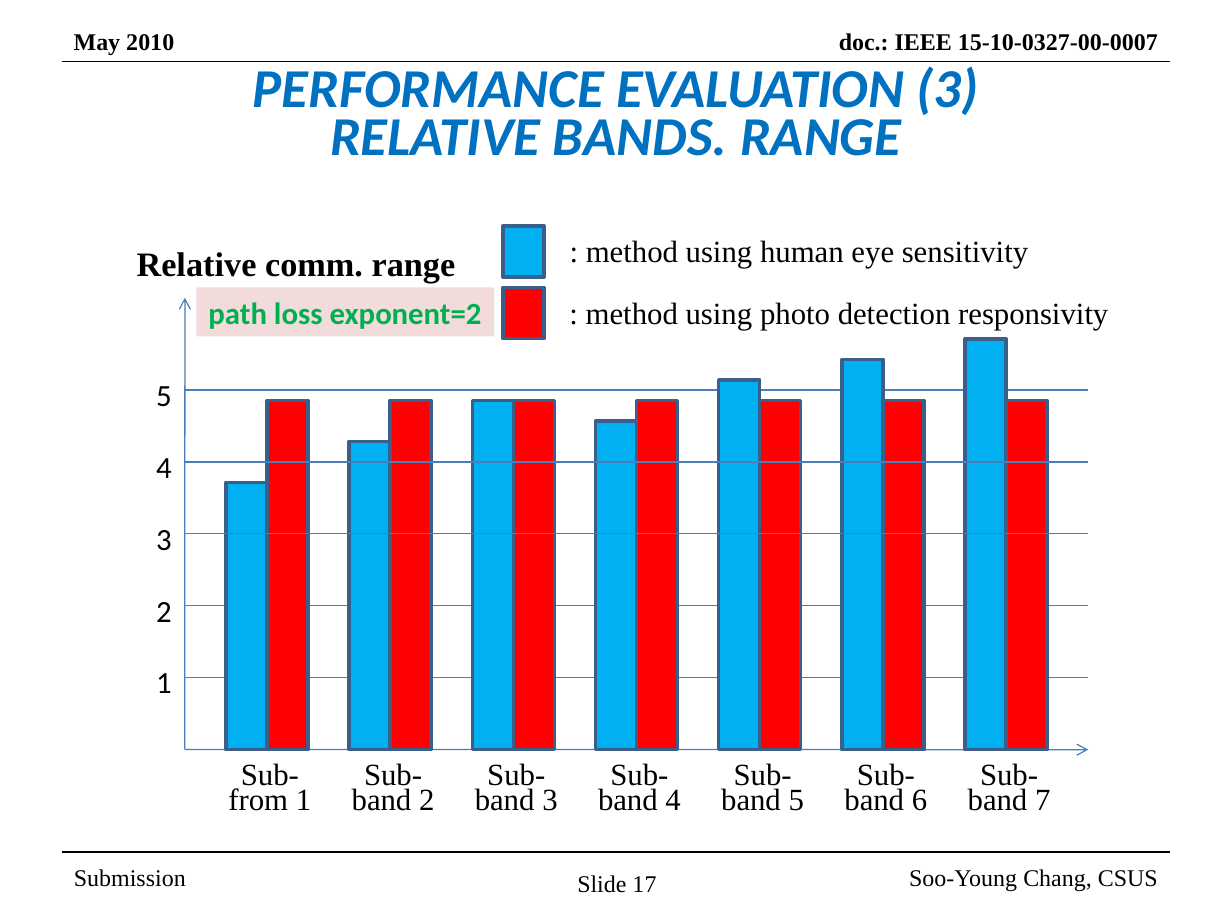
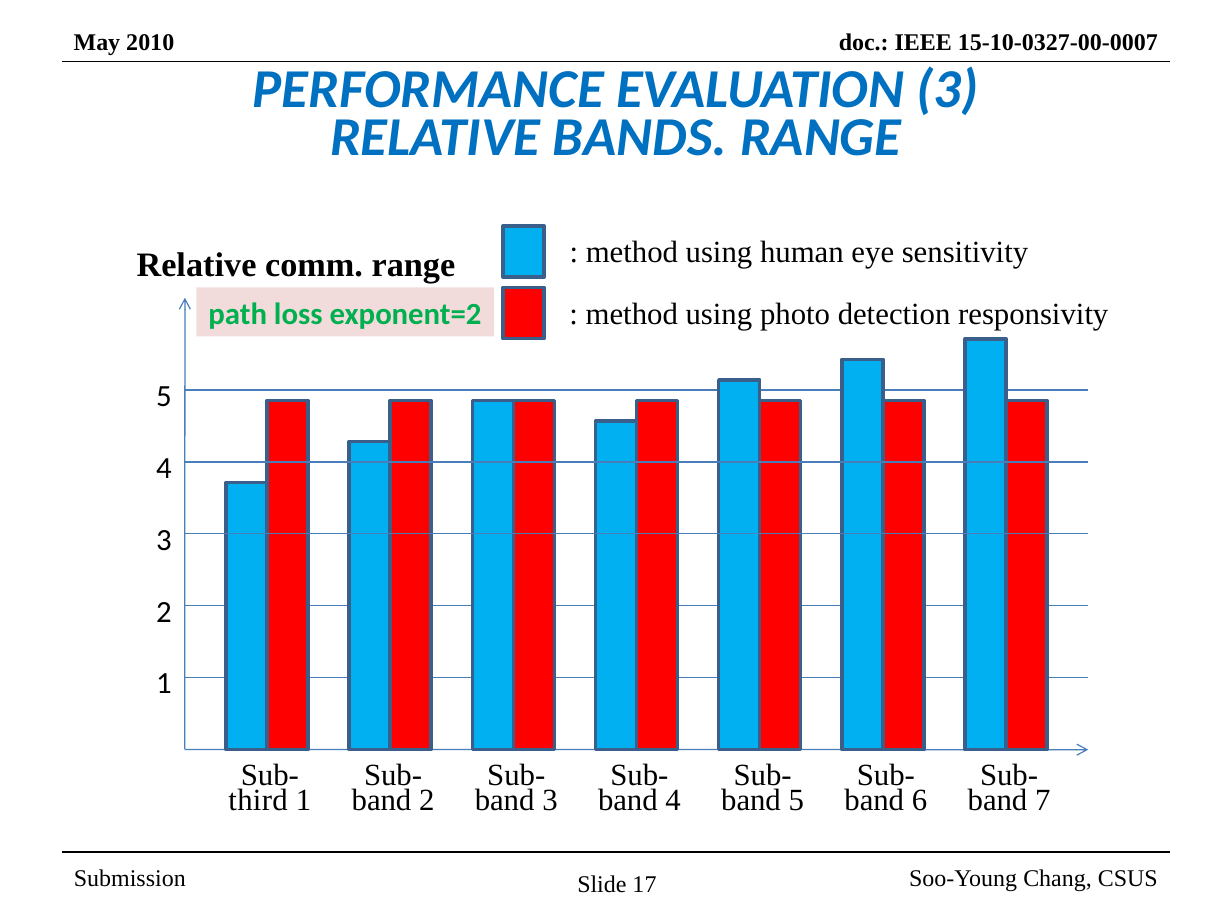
from: from -> third
